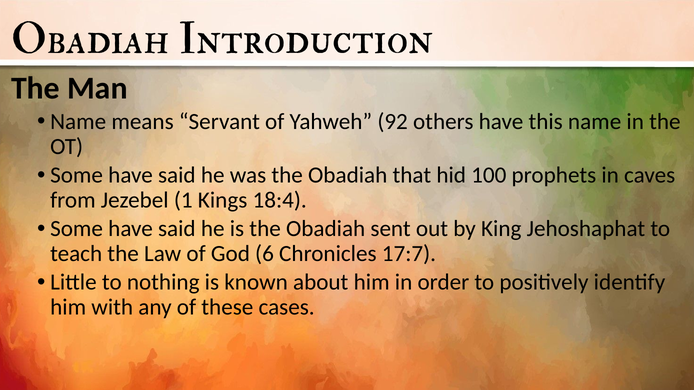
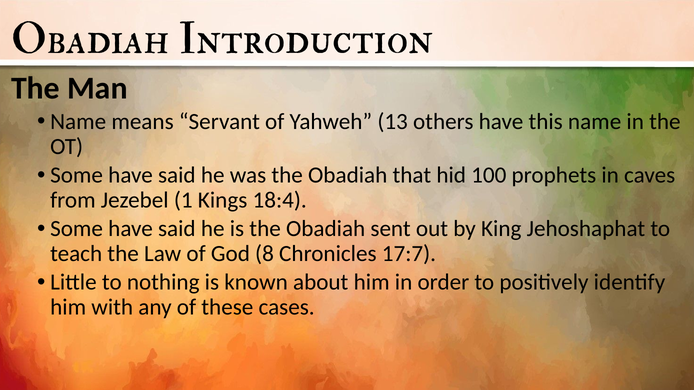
92: 92 -> 13
6: 6 -> 8
